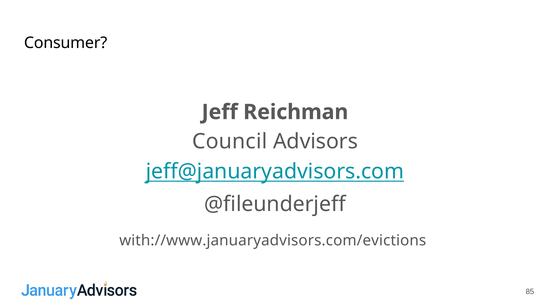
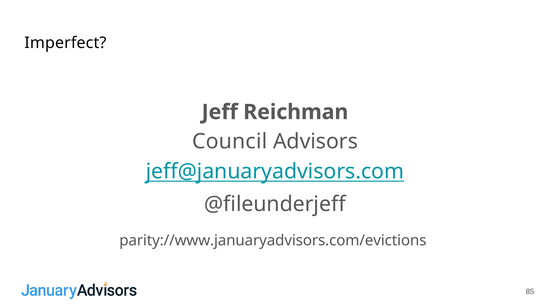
Consumer: Consumer -> Imperfect
with://www.januaryadvisors.com/evictions: with://www.januaryadvisors.com/evictions -> parity://www.januaryadvisors.com/evictions
